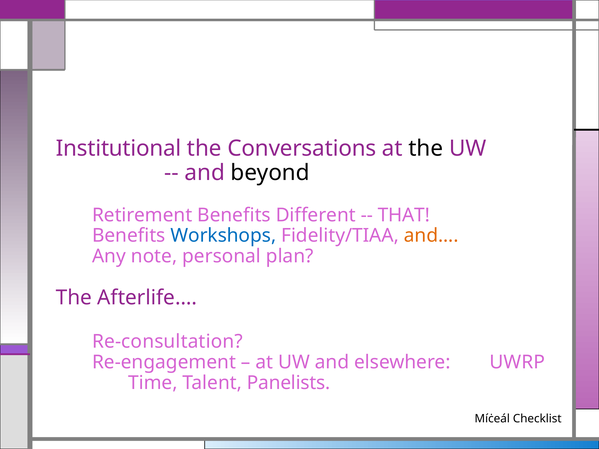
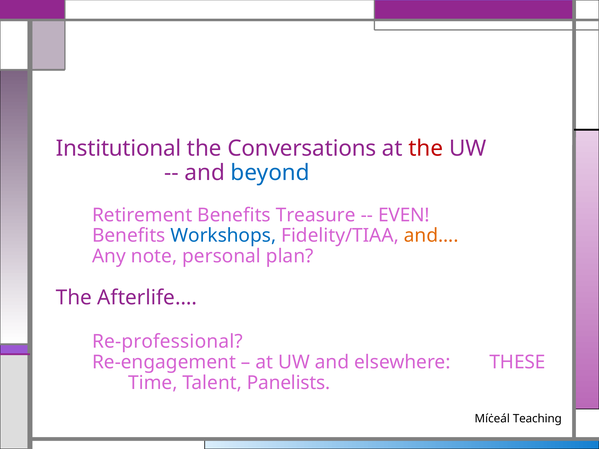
the at (426, 149) colour: black -> red
beyond colour: black -> blue
Different: Different -> Treasure
THAT: THAT -> EVEN
Re-consultation: Re-consultation -> Re-professional
UWRP: UWRP -> THESE
Checklist: Checklist -> Teaching
